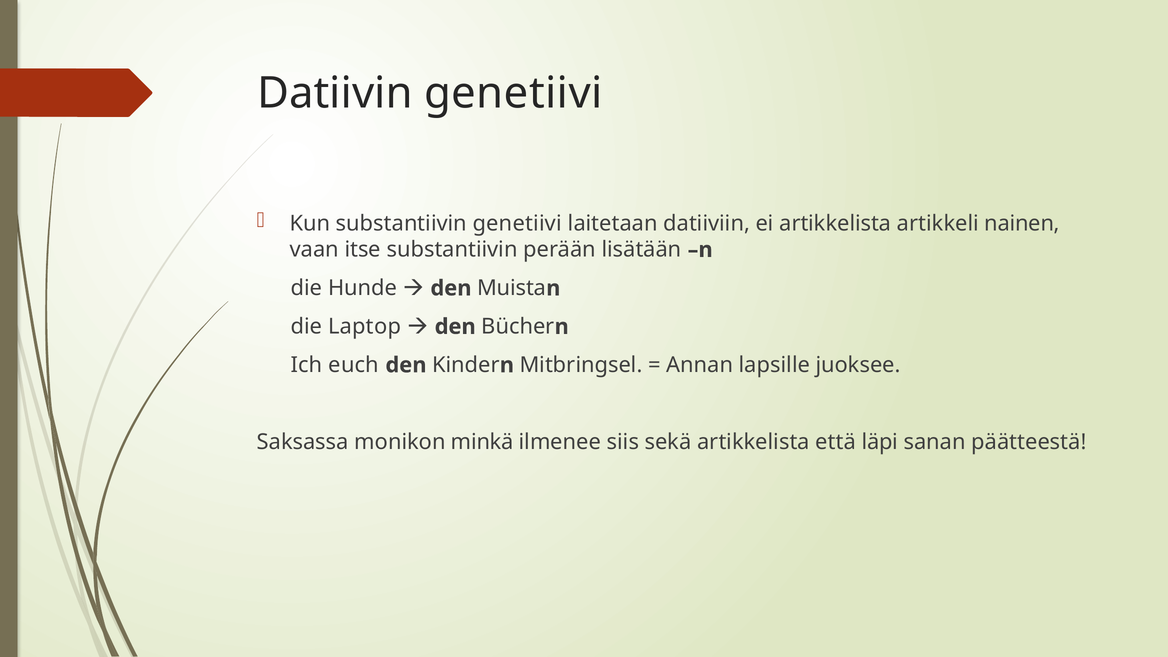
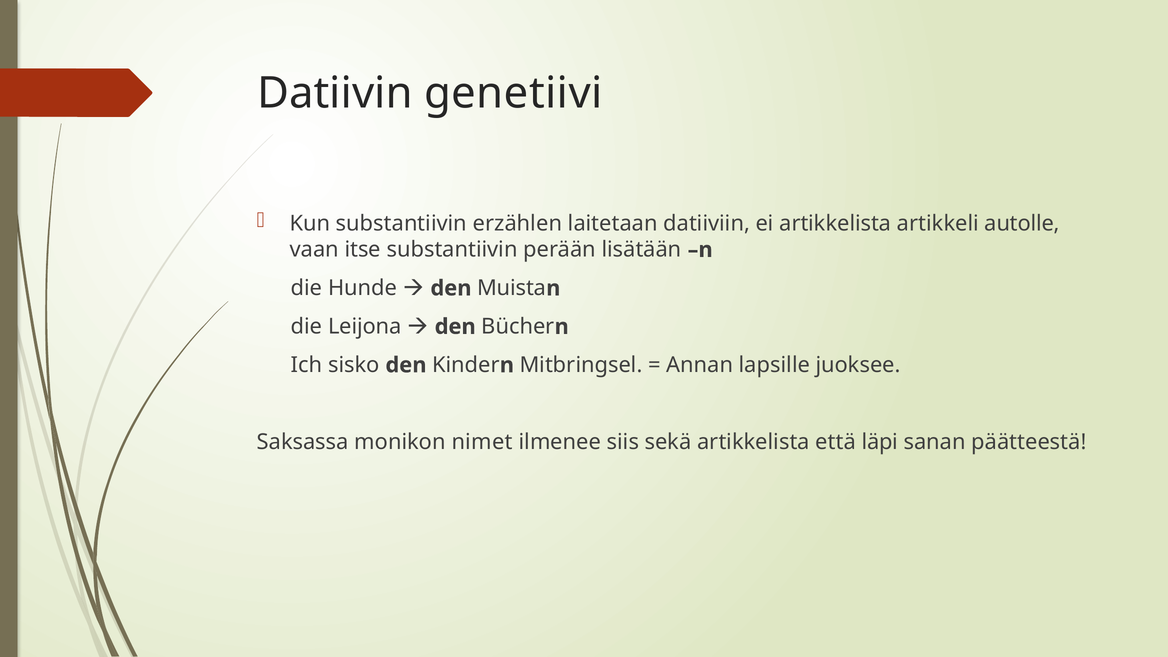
substantiivin genetiivi: genetiivi -> erzählen
nainen: nainen -> autolle
Laptop: Laptop -> Leijona
euch: euch -> sisko
minkä: minkä -> nimet
